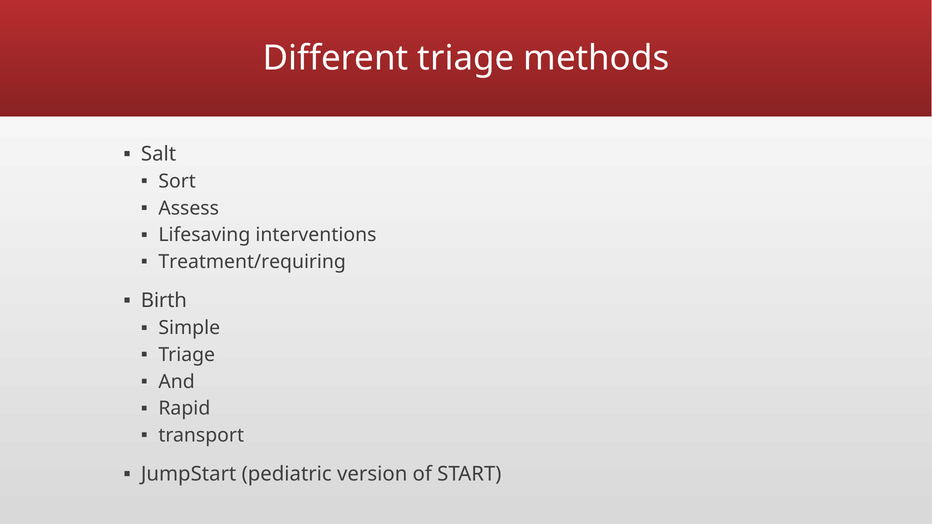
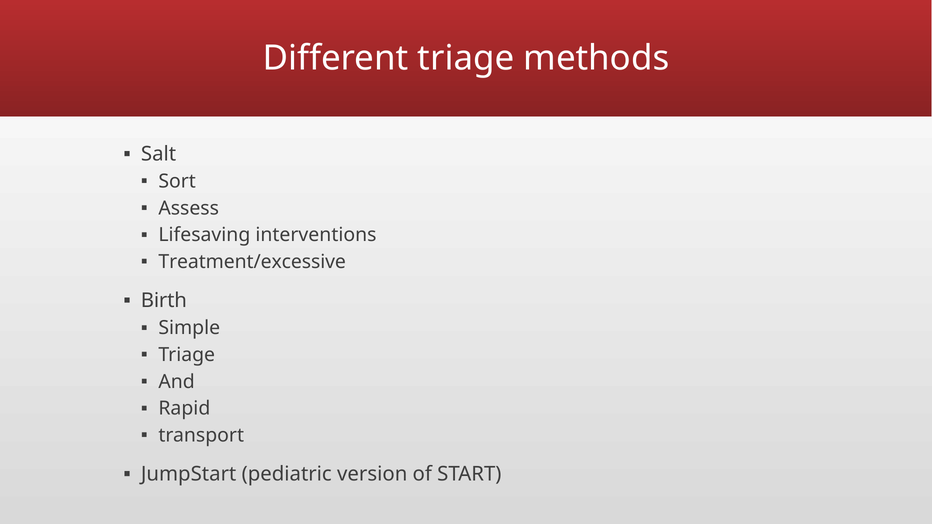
Treatment/requiring: Treatment/requiring -> Treatment/excessive
